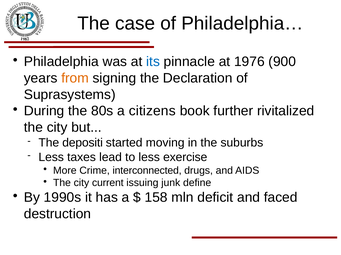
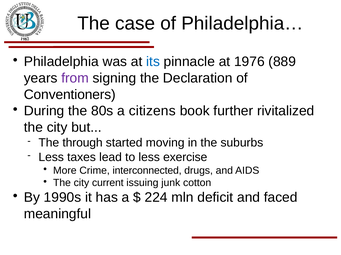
900: 900 -> 889
from colour: orange -> purple
Suprasystems: Suprasystems -> Conventioners
depositi: depositi -> through
define: define -> cotton
158: 158 -> 224
destruction: destruction -> meaningful
